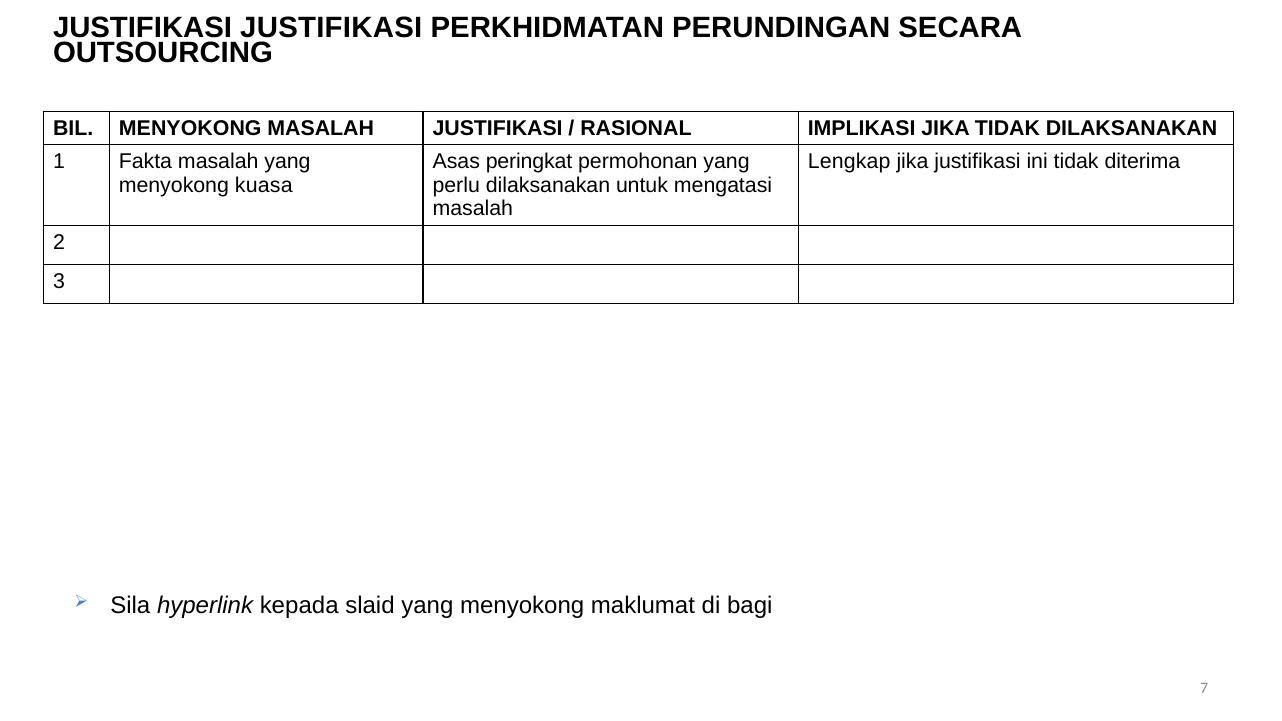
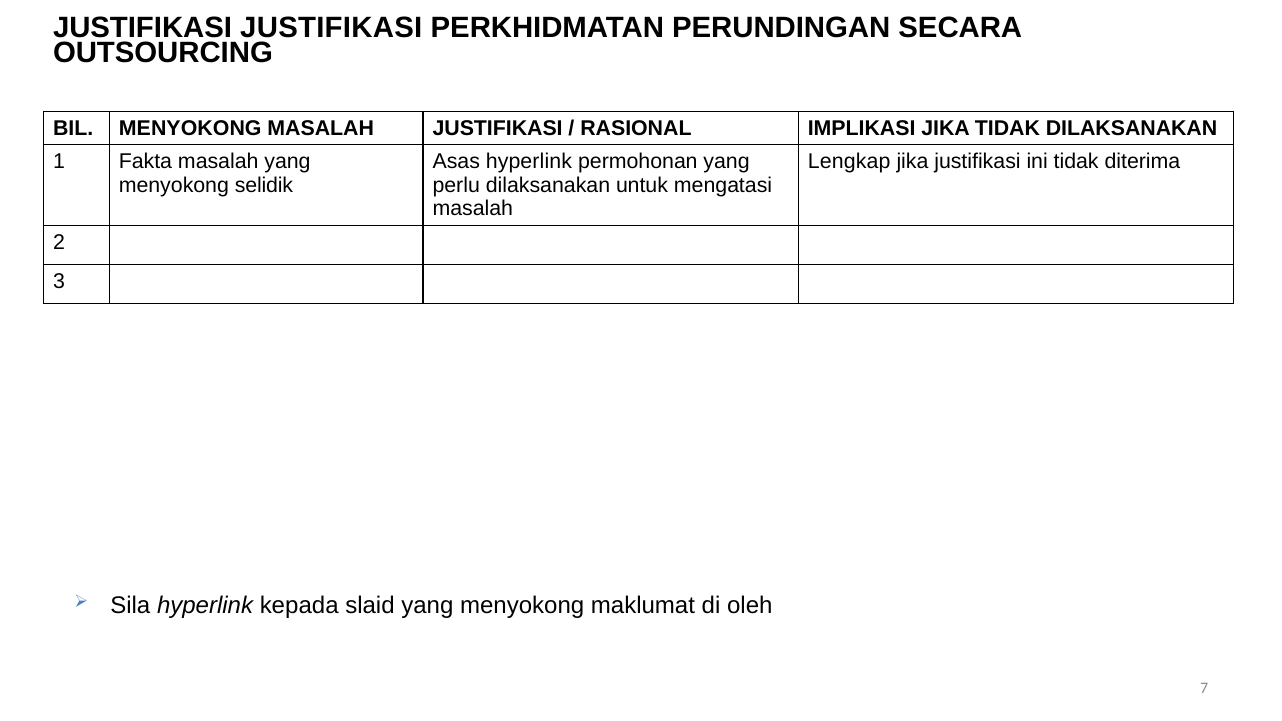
Asas peringkat: peringkat -> hyperlink
kuasa: kuasa -> selidik
bagi: bagi -> oleh
